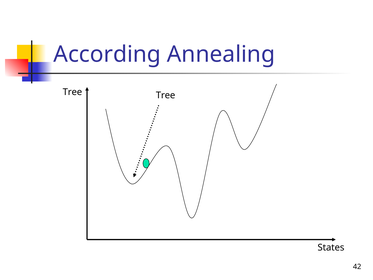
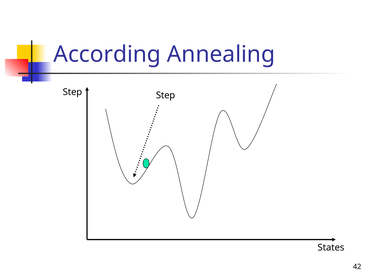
Tree at (72, 92): Tree -> Step
Tree at (166, 95): Tree -> Step
